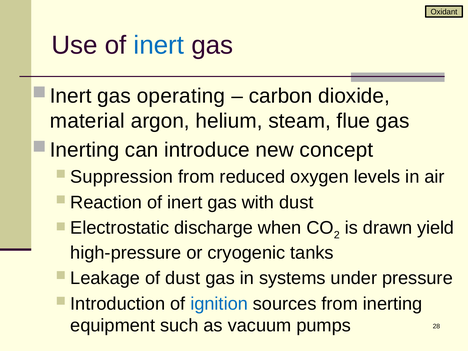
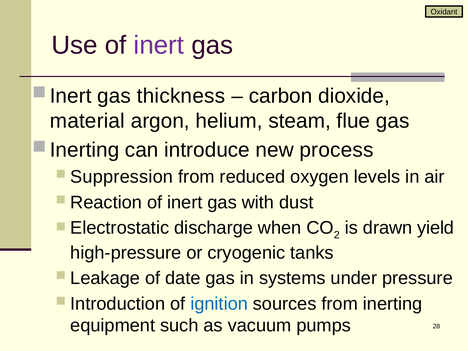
inert at (159, 45) colour: blue -> purple
operating: operating -> thickness
concept: concept -> process
of dust: dust -> date
